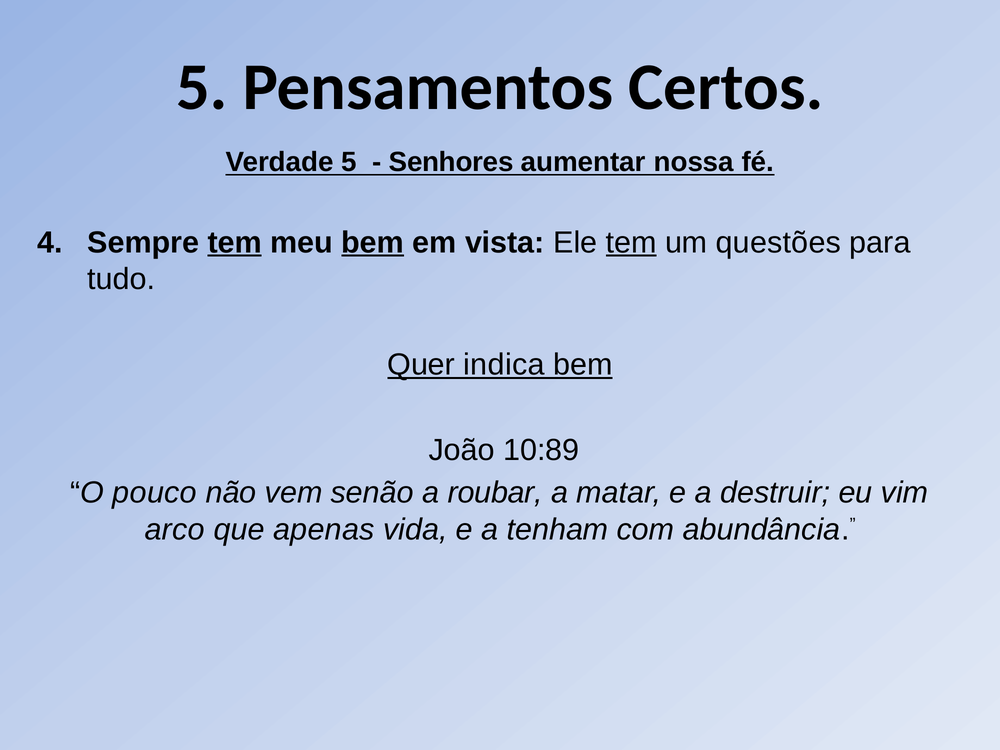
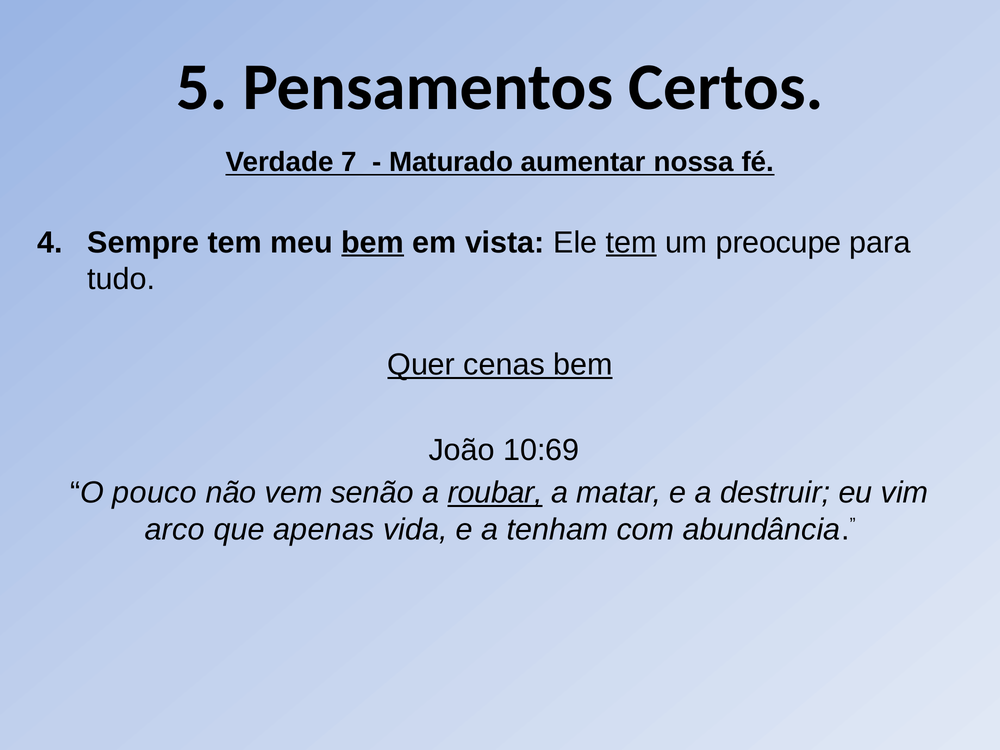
Verdade 5: 5 -> 7
Senhores: Senhores -> Maturado
tem at (235, 242) underline: present -> none
questões: questões -> preocupe
indica: indica -> cenas
10:89: 10:89 -> 10:69
roubar underline: none -> present
